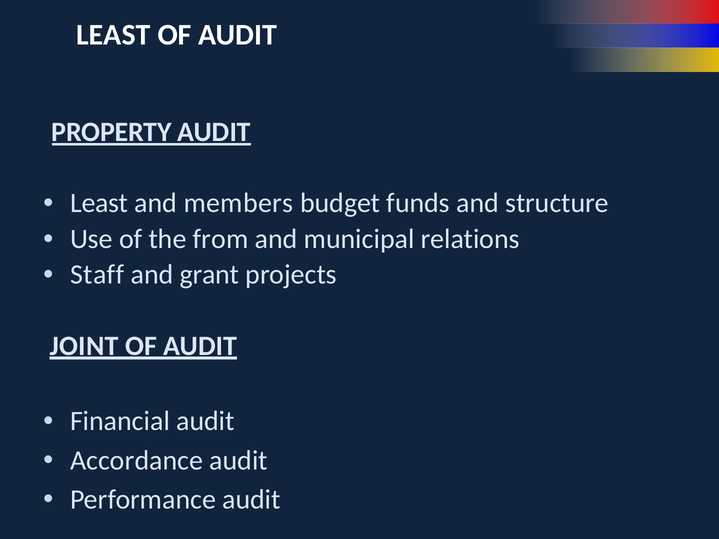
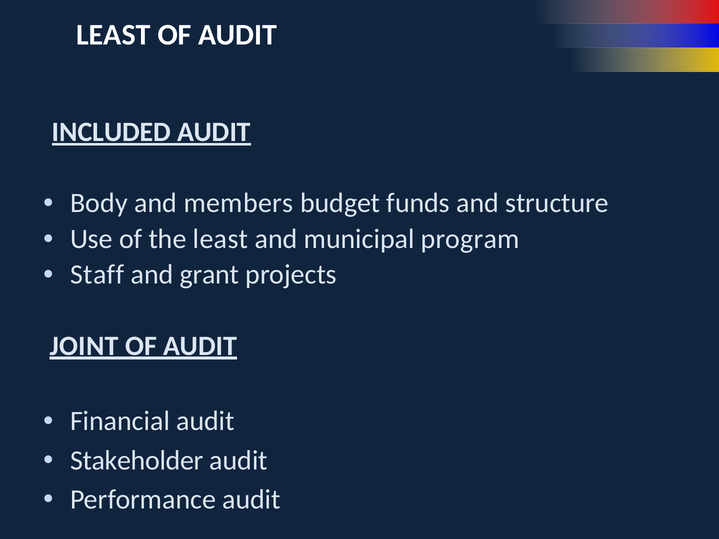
PROPERTY: PROPERTY -> INCLUDED
Least at (99, 203): Least -> Body
the from: from -> least
relations: relations -> program
Accordance: Accordance -> Stakeholder
